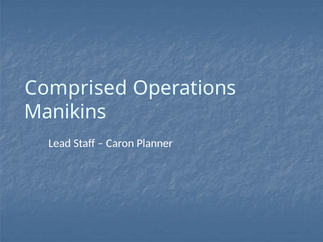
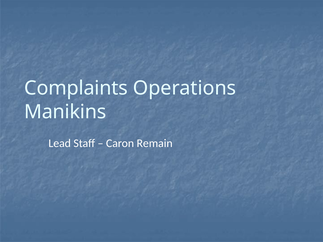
Comprised: Comprised -> Complaints
Planner: Planner -> Remain
